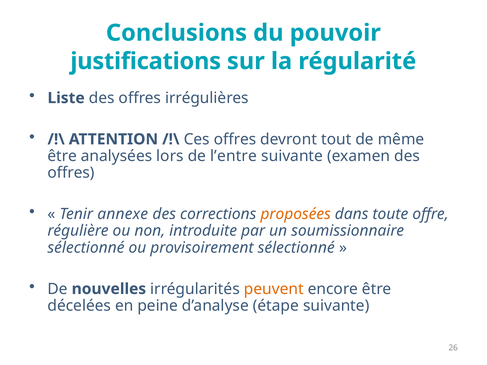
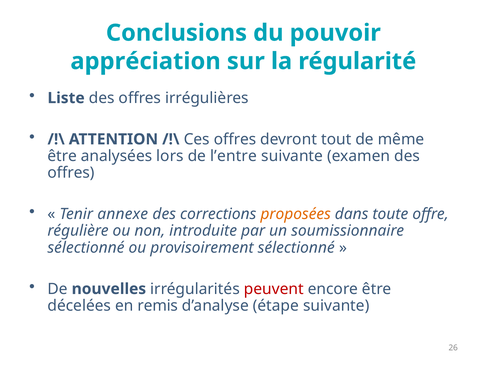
justifications: justifications -> appréciation
peuvent colour: orange -> red
peine: peine -> remis
